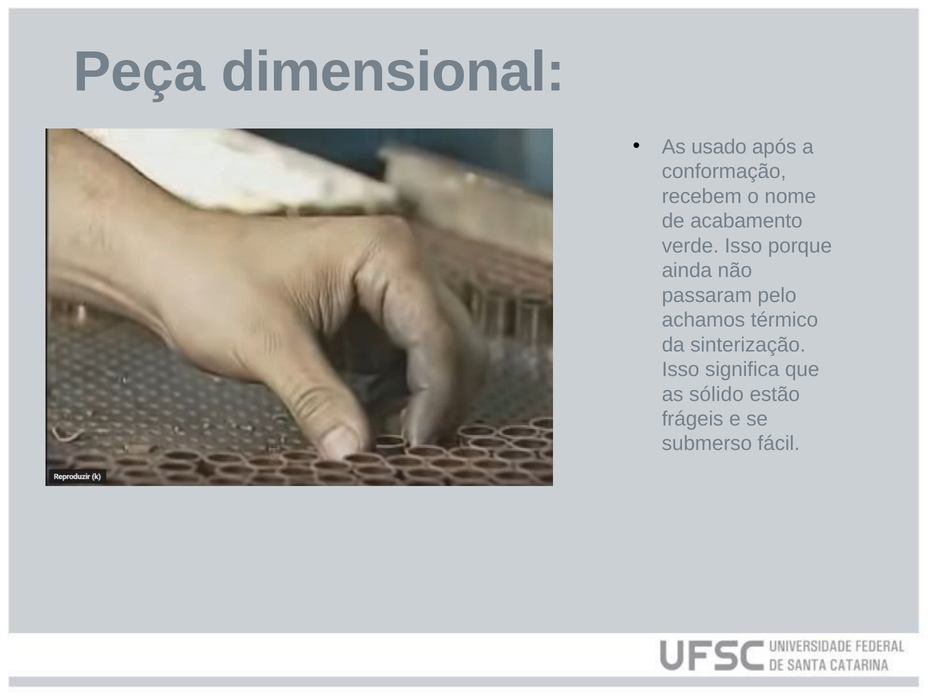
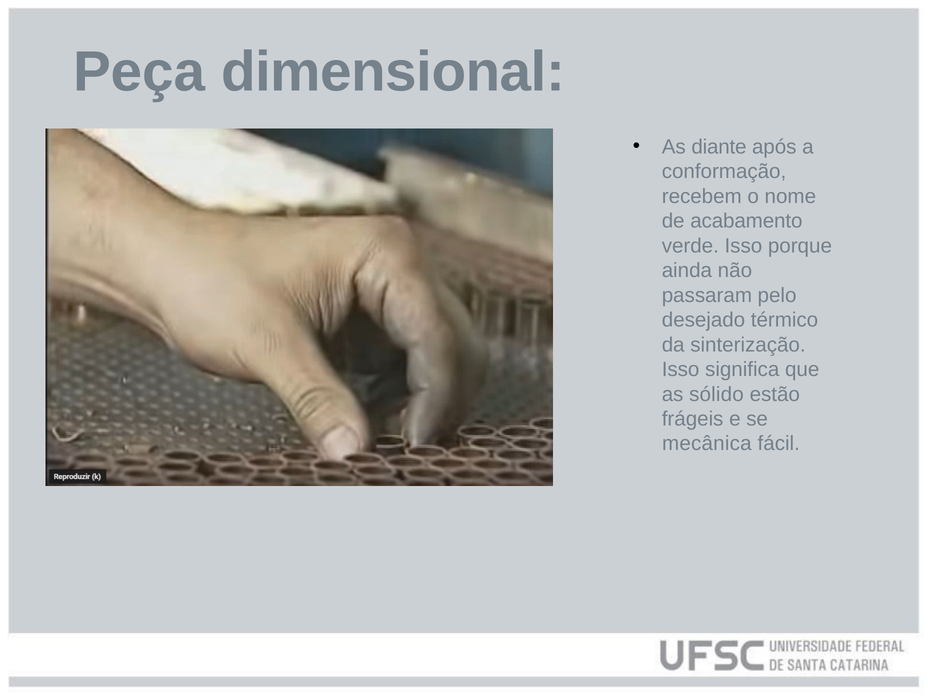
usado: usado -> diante
achamos: achamos -> desejado
submerso: submerso -> mecânica
